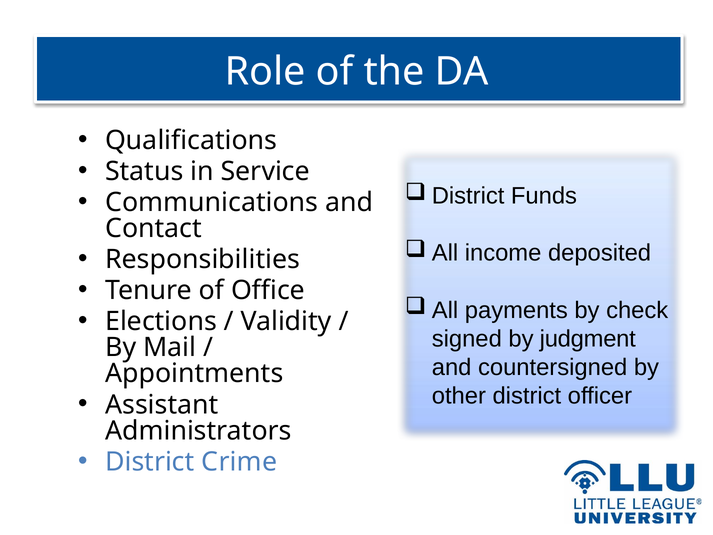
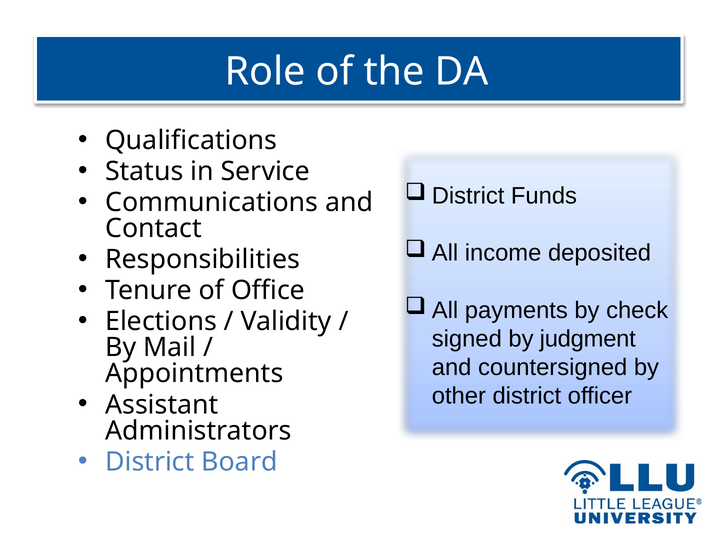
Crime: Crime -> Board
